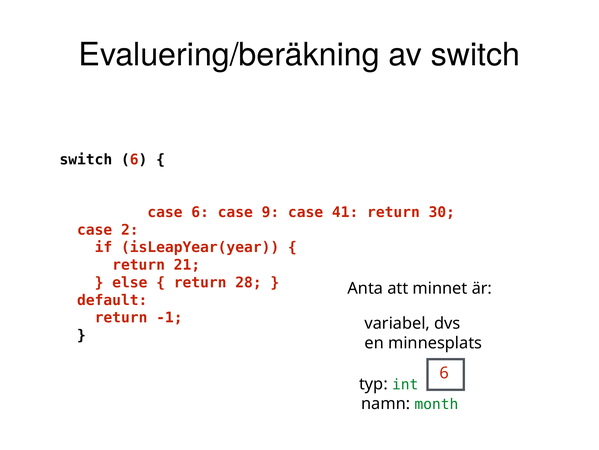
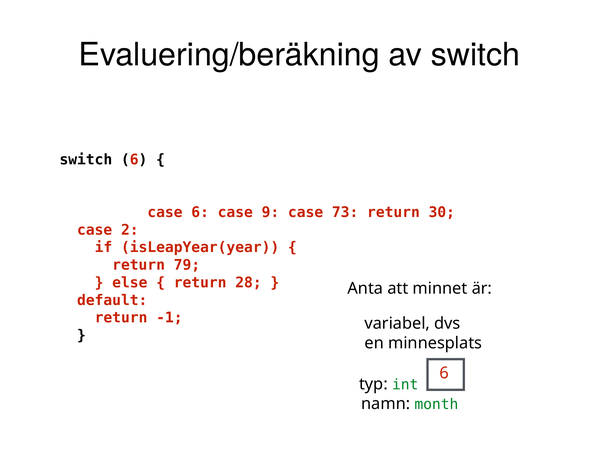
41: 41 -> 73
21: 21 -> 79
